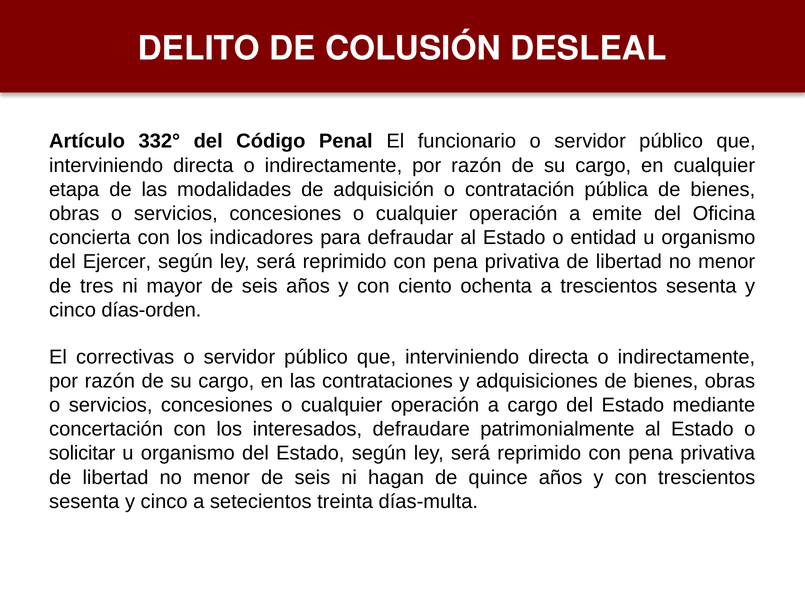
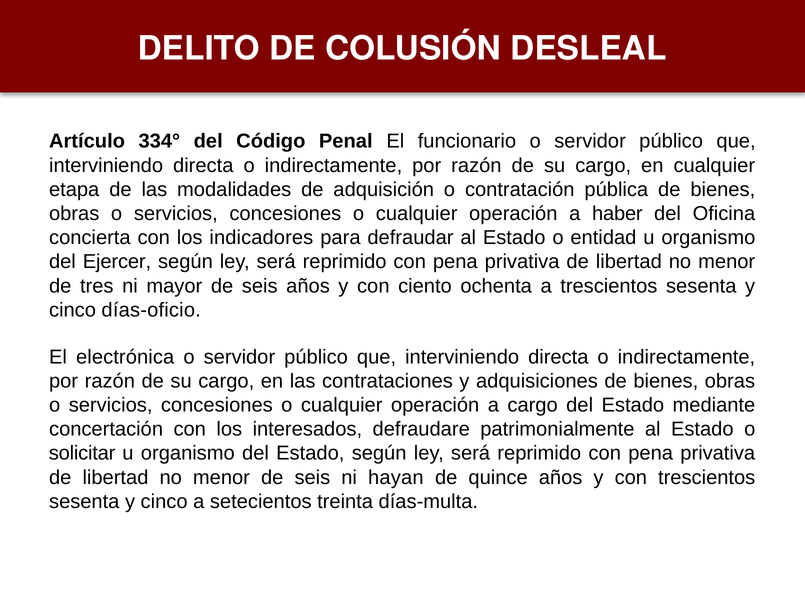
332°: 332° -> 334°
emite: emite -> haber
días-orden: días-orden -> días-oficio
correctivas: correctivas -> electrónica
hagan: hagan -> hayan
